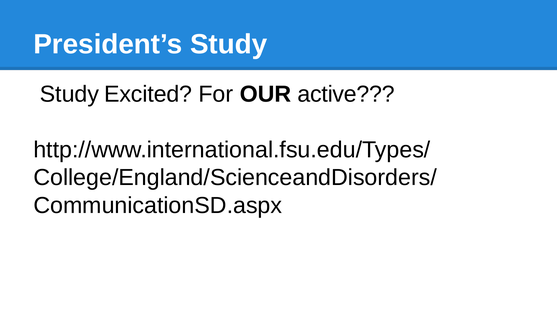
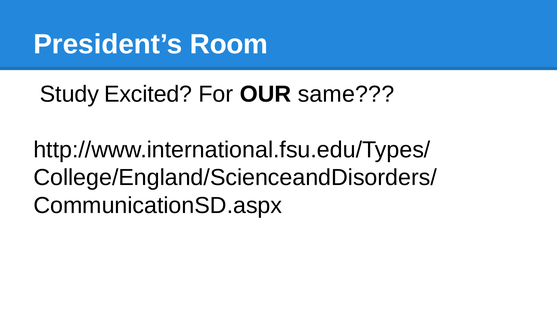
President’s Study: Study -> Room
active: active -> same
